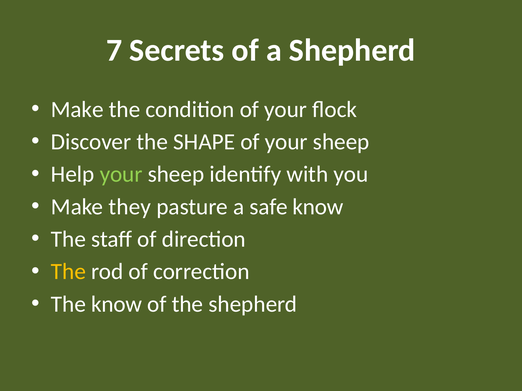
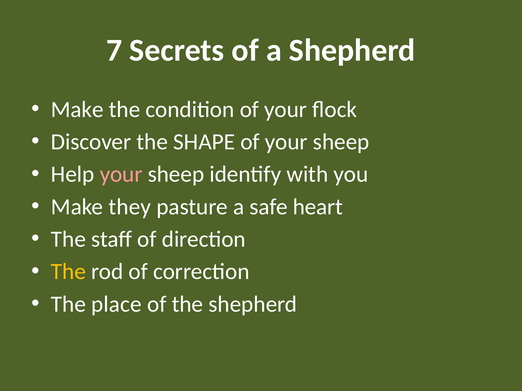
your at (121, 174) colour: light green -> pink
safe know: know -> heart
The know: know -> place
